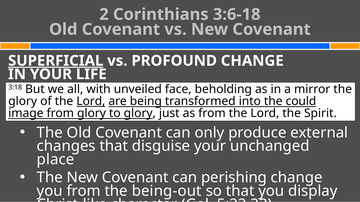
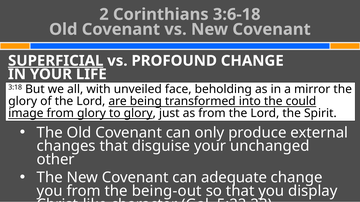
Lord at (91, 101) underline: present -> none
place: place -> other
perishing: perishing -> adequate
